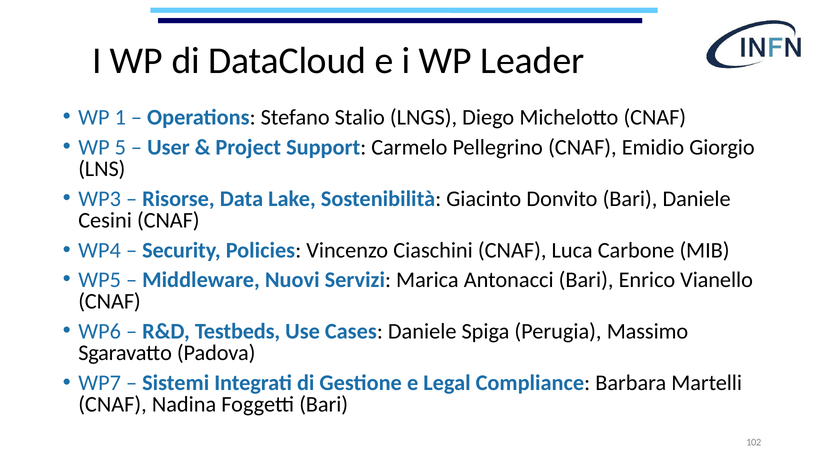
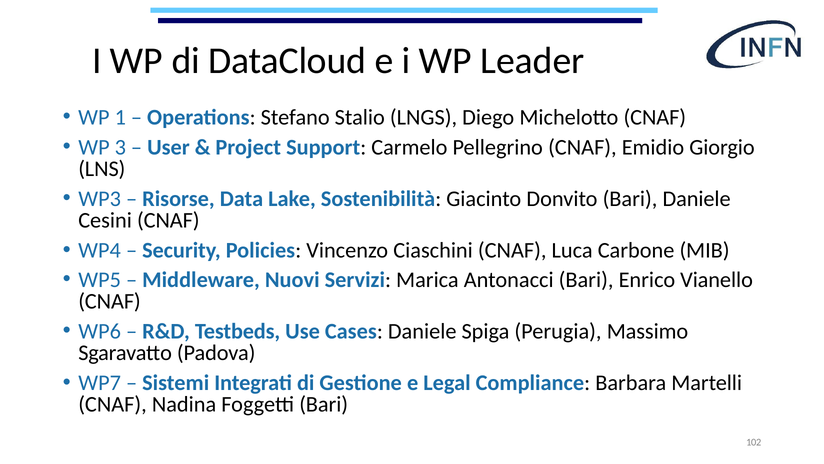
5: 5 -> 3
